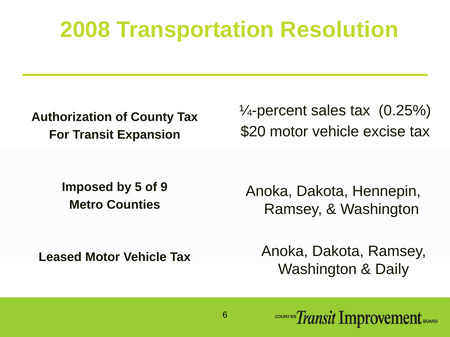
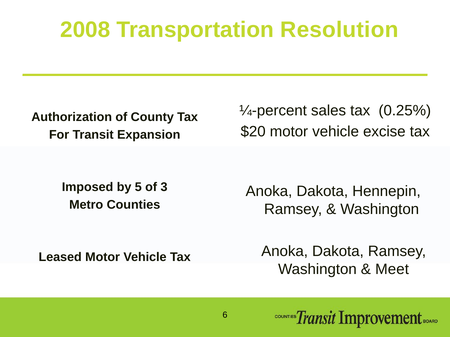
9: 9 -> 3
Daily: Daily -> Meet
